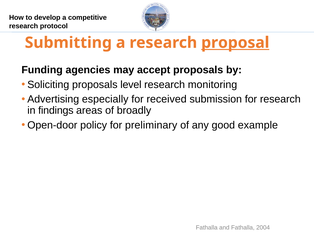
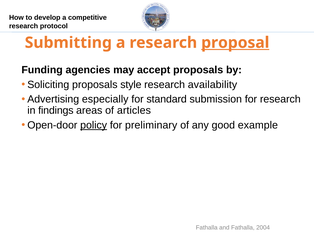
level: level -> style
monitoring: monitoring -> availability
received: received -> standard
broadly: broadly -> articles
policy underline: none -> present
